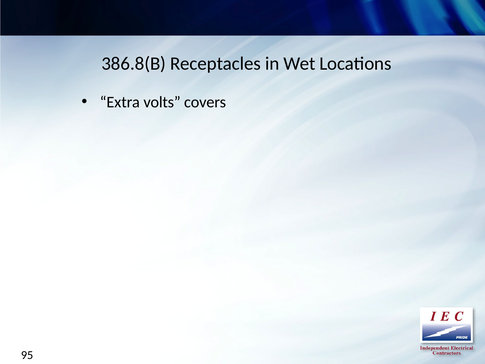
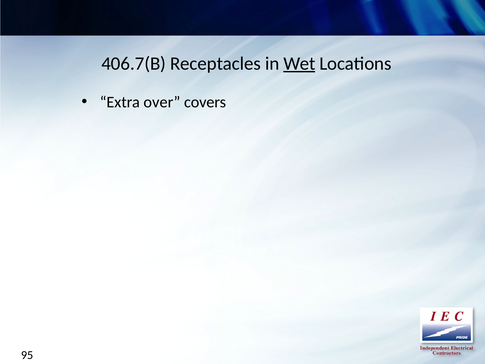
386.8(B: 386.8(B -> 406.7(B
Wet underline: none -> present
volts: volts -> over
